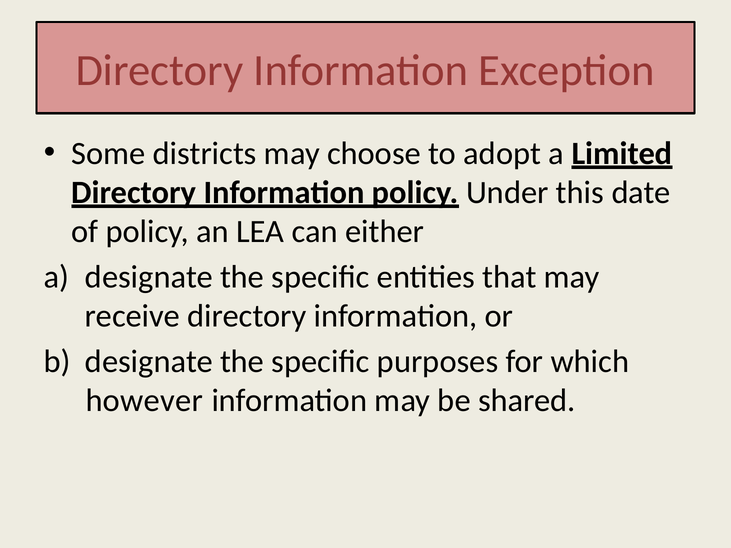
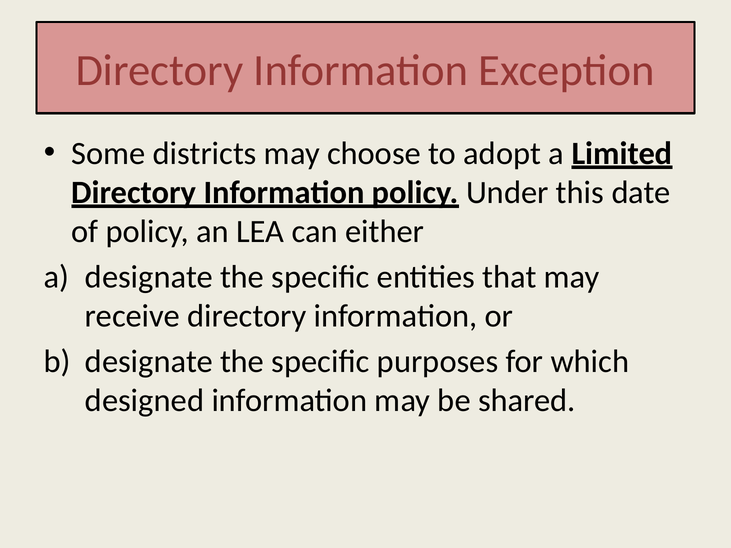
however: however -> designed
